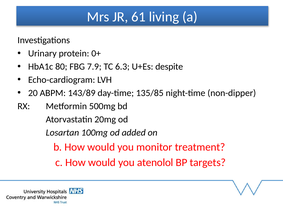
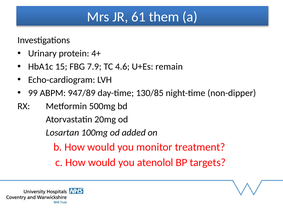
living: living -> them
0+: 0+ -> 4+
80: 80 -> 15
6.3: 6.3 -> 4.6
despite: despite -> remain
20: 20 -> 99
143/89: 143/89 -> 947/89
135/85: 135/85 -> 130/85
